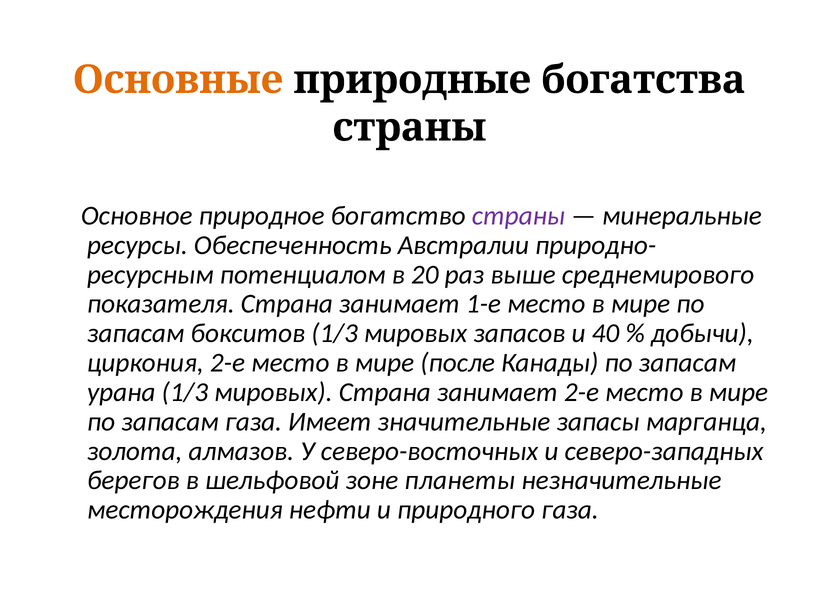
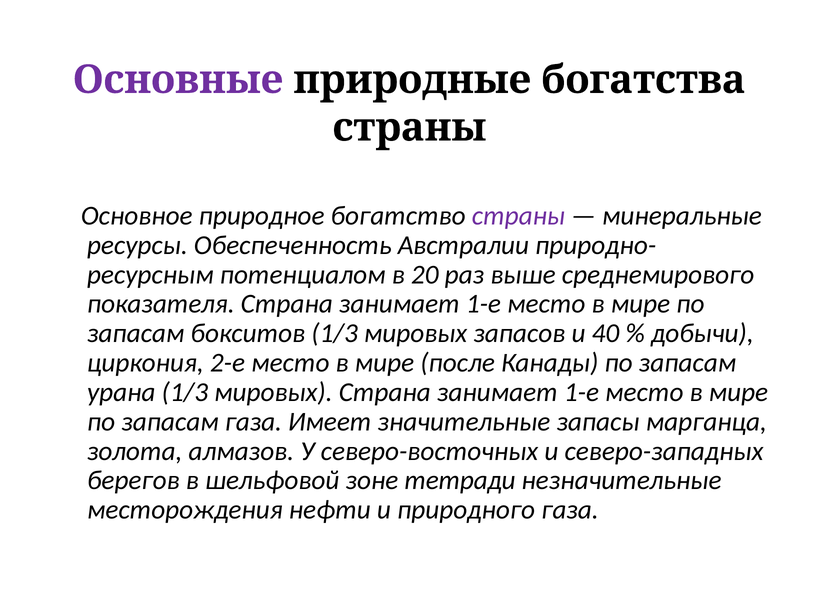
Основные colour: orange -> purple
мировых Страна занимает 2-е: 2-е -> 1-е
планеты: планеты -> тетради
